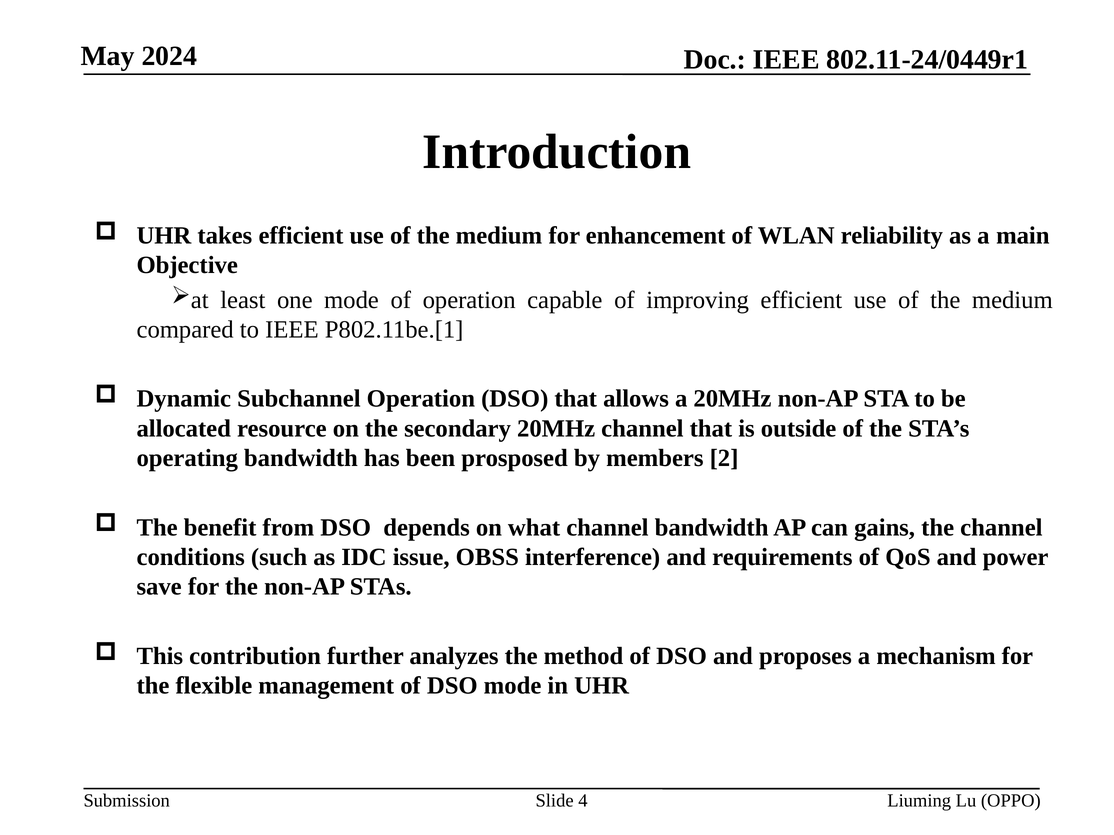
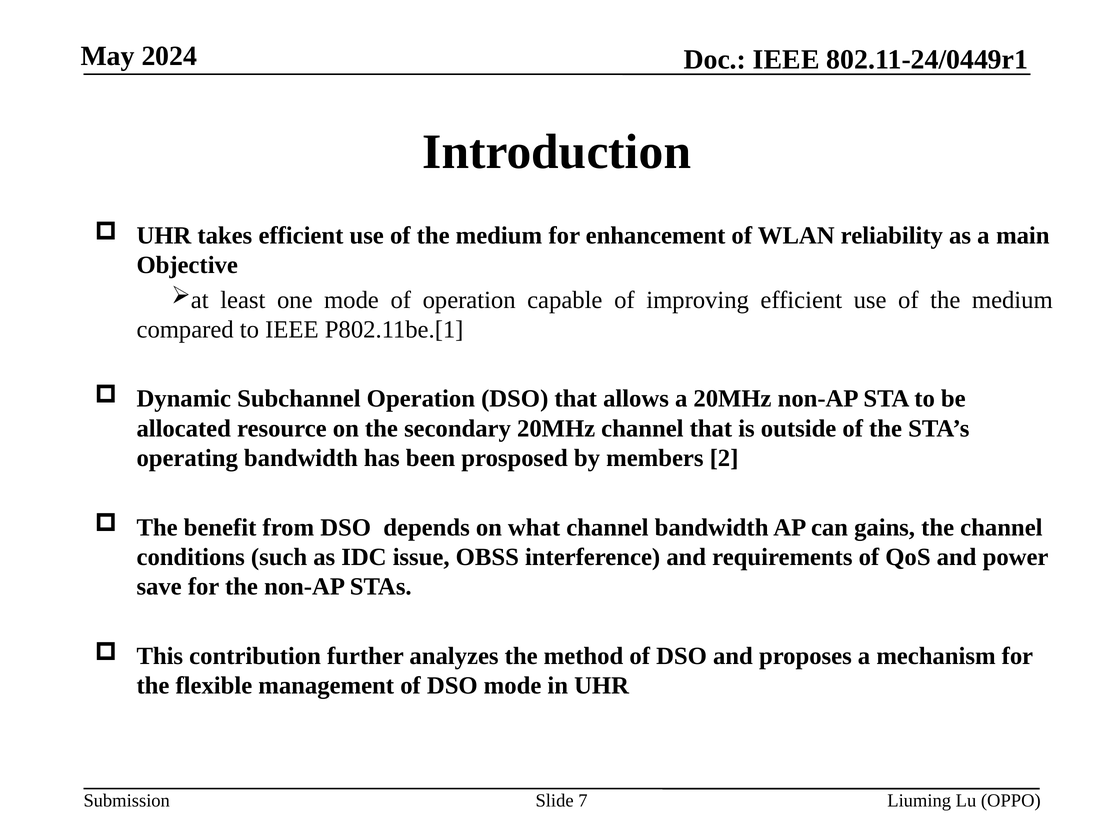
4: 4 -> 7
